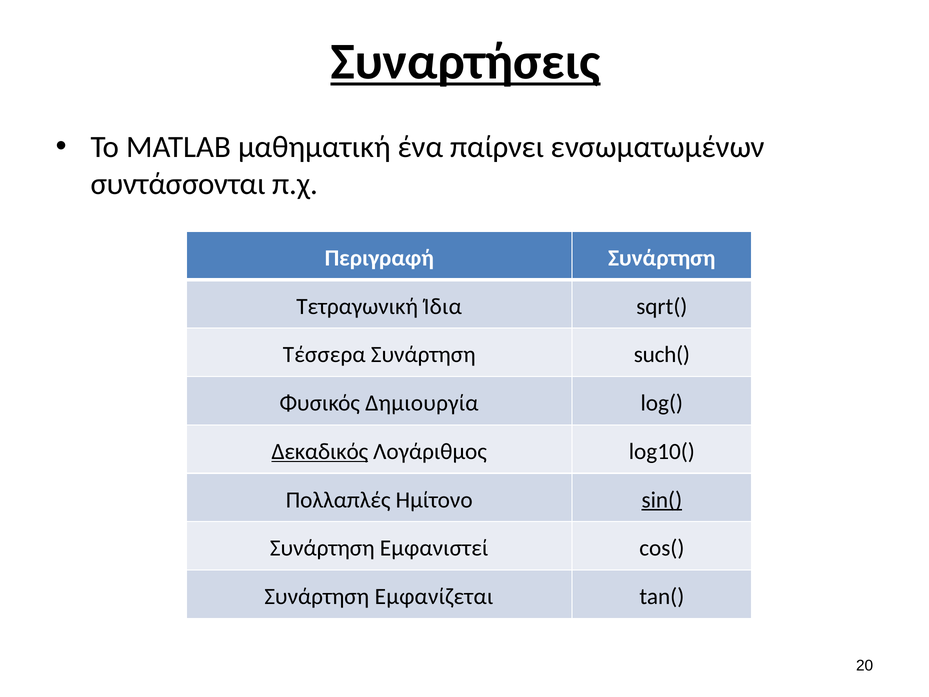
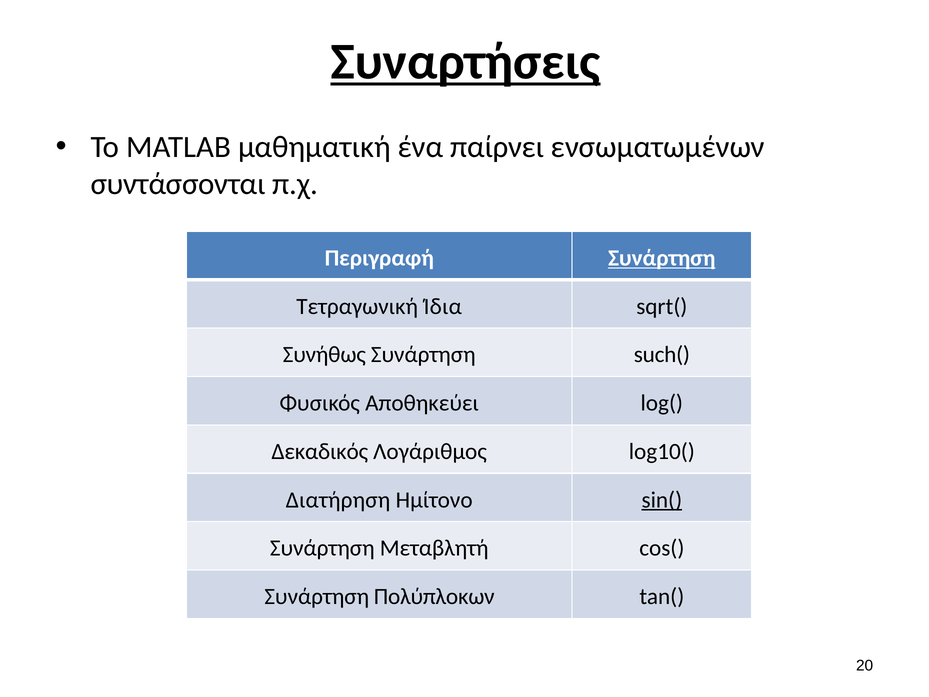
Συνάρτηση at (662, 258) underline: none -> present
Τέσσερα: Τέσσερα -> Συνήθως
Δημιουργία: Δημιουργία -> Αποθηκεύει
Δεκαδικός underline: present -> none
Πολλαπλές: Πολλαπλές -> Διατήρηση
Εμφανιστεί: Εμφανιστεί -> Μεταβλητή
Εμφανίζεται: Εμφανίζεται -> Πολύπλοκων
